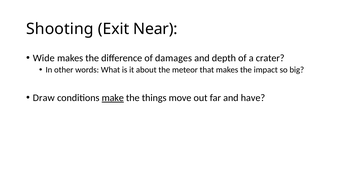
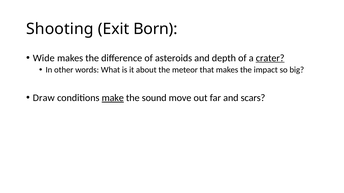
Near: Near -> Born
damages: damages -> asteroids
crater underline: none -> present
things: things -> sound
have: have -> scars
